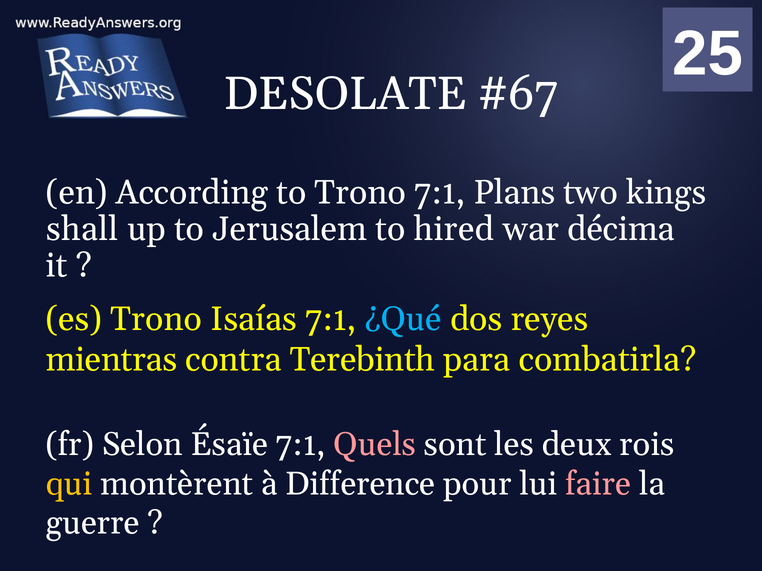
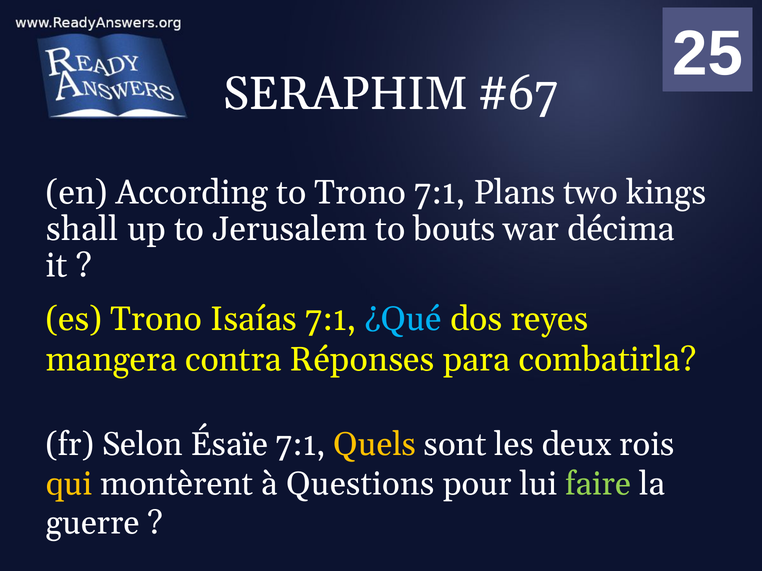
DESOLATE: DESOLATE -> SERAPHIM
hired: hired -> bouts
mientras: mientras -> mangera
Terebinth: Terebinth -> Réponses
Quels colour: pink -> yellow
Difference: Difference -> Questions
faire colour: pink -> light green
